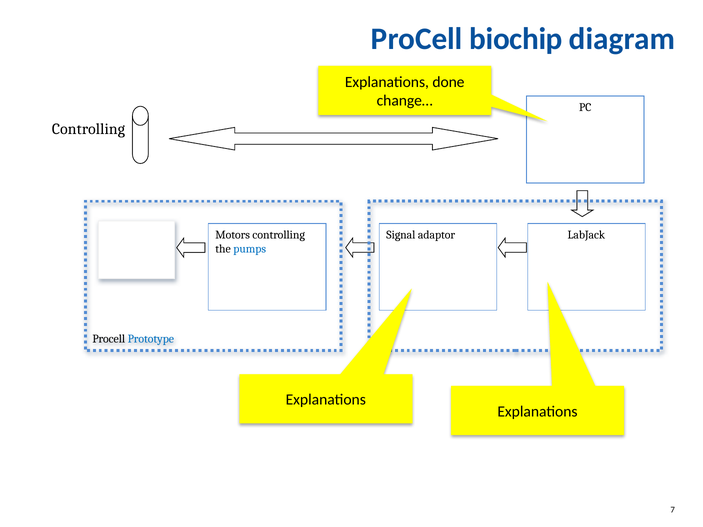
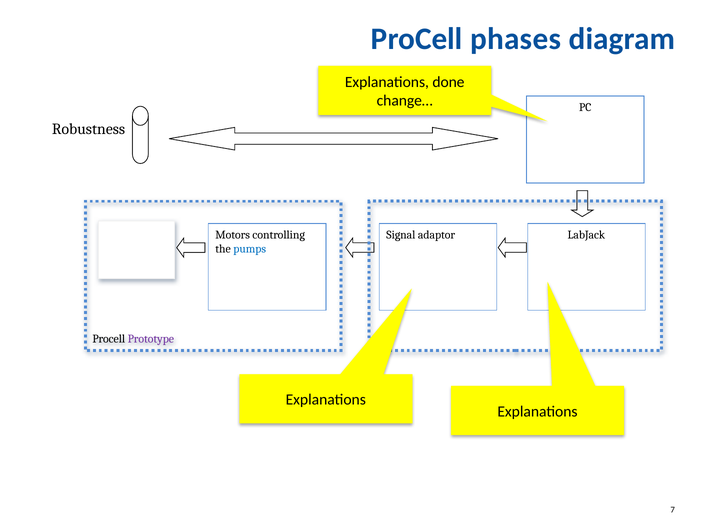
biochip: biochip -> phases
Controlling at (88, 129): Controlling -> Robustness
Prototype colour: blue -> purple
